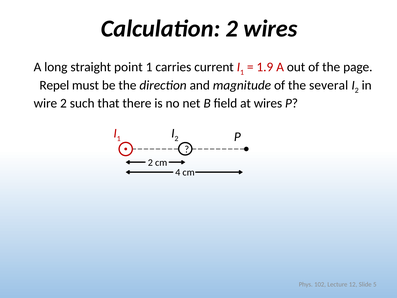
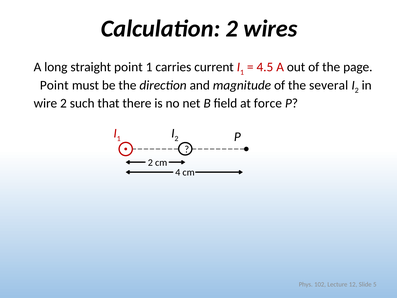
1.9: 1.9 -> 4.5
Repel at (54, 85): Repel -> Point
at wires: wires -> force
